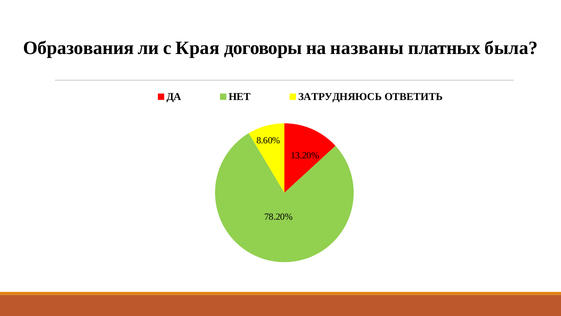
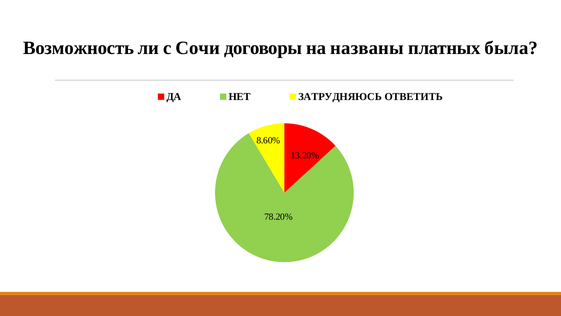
Образования: Образования -> Возможность
Края: Края -> Сочи
